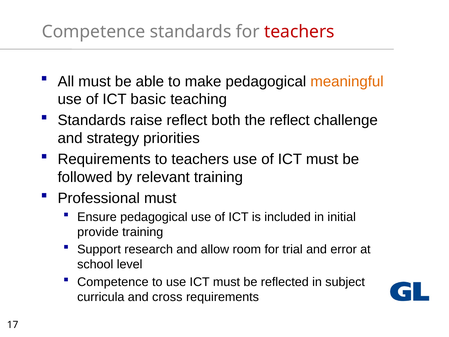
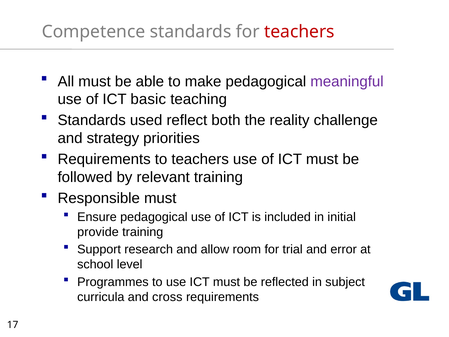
meaningful colour: orange -> purple
raise: raise -> used
the reflect: reflect -> reality
Professional: Professional -> Responsible
Competence at (113, 282): Competence -> Programmes
